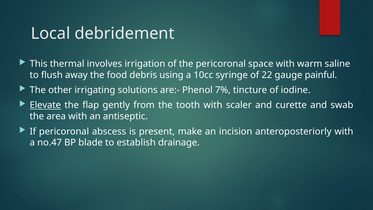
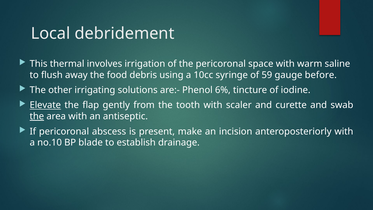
22: 22 -> 59
painful: painful -> before
7%: 7% -> 6%
the at (37, 116) underline: none -> present
no.47: no.47 -> no.10
